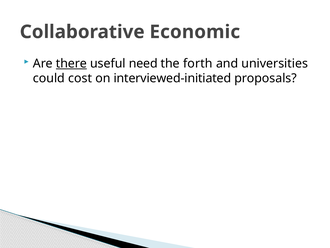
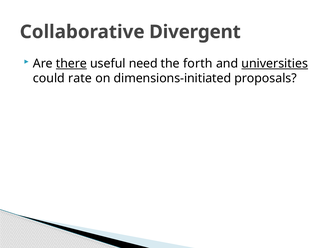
Economic: Economic -> Divergent
universities underline: none -> present
cost: cost -> rate
interviewed-initiated: interviewed-initiated -> dimensions-initiated
